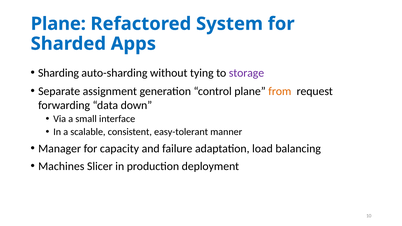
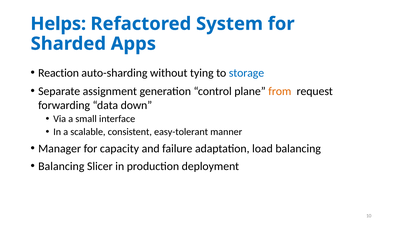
Plane at (58, 24): Plane -> Helps
Sharding: Sharding -> Reaction
storage colour: purple -> blue
Machines at (61, 166): Machines -> Balancing
